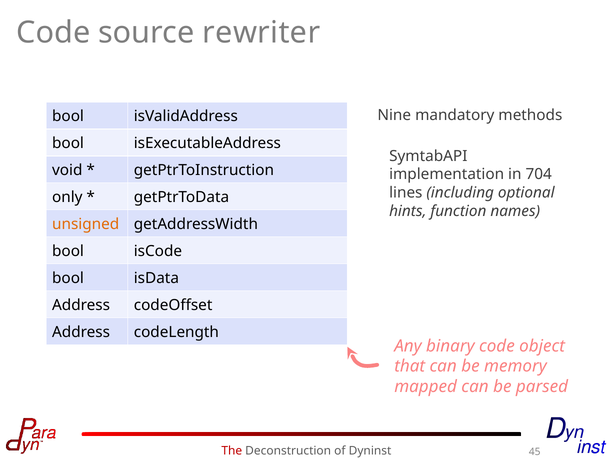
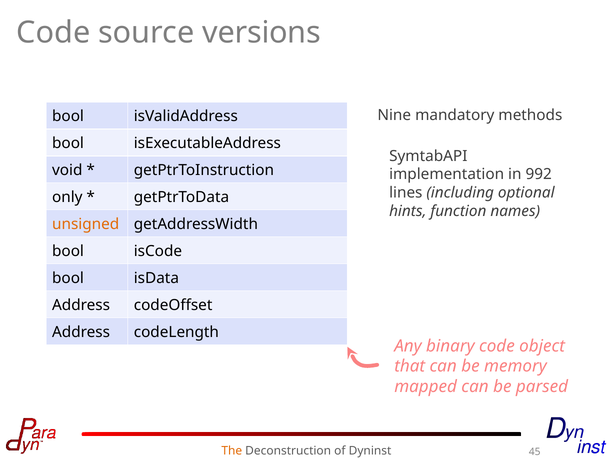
rewriter: rewriter -> versions
704: 704 -> 992
The colour: red -> orange
